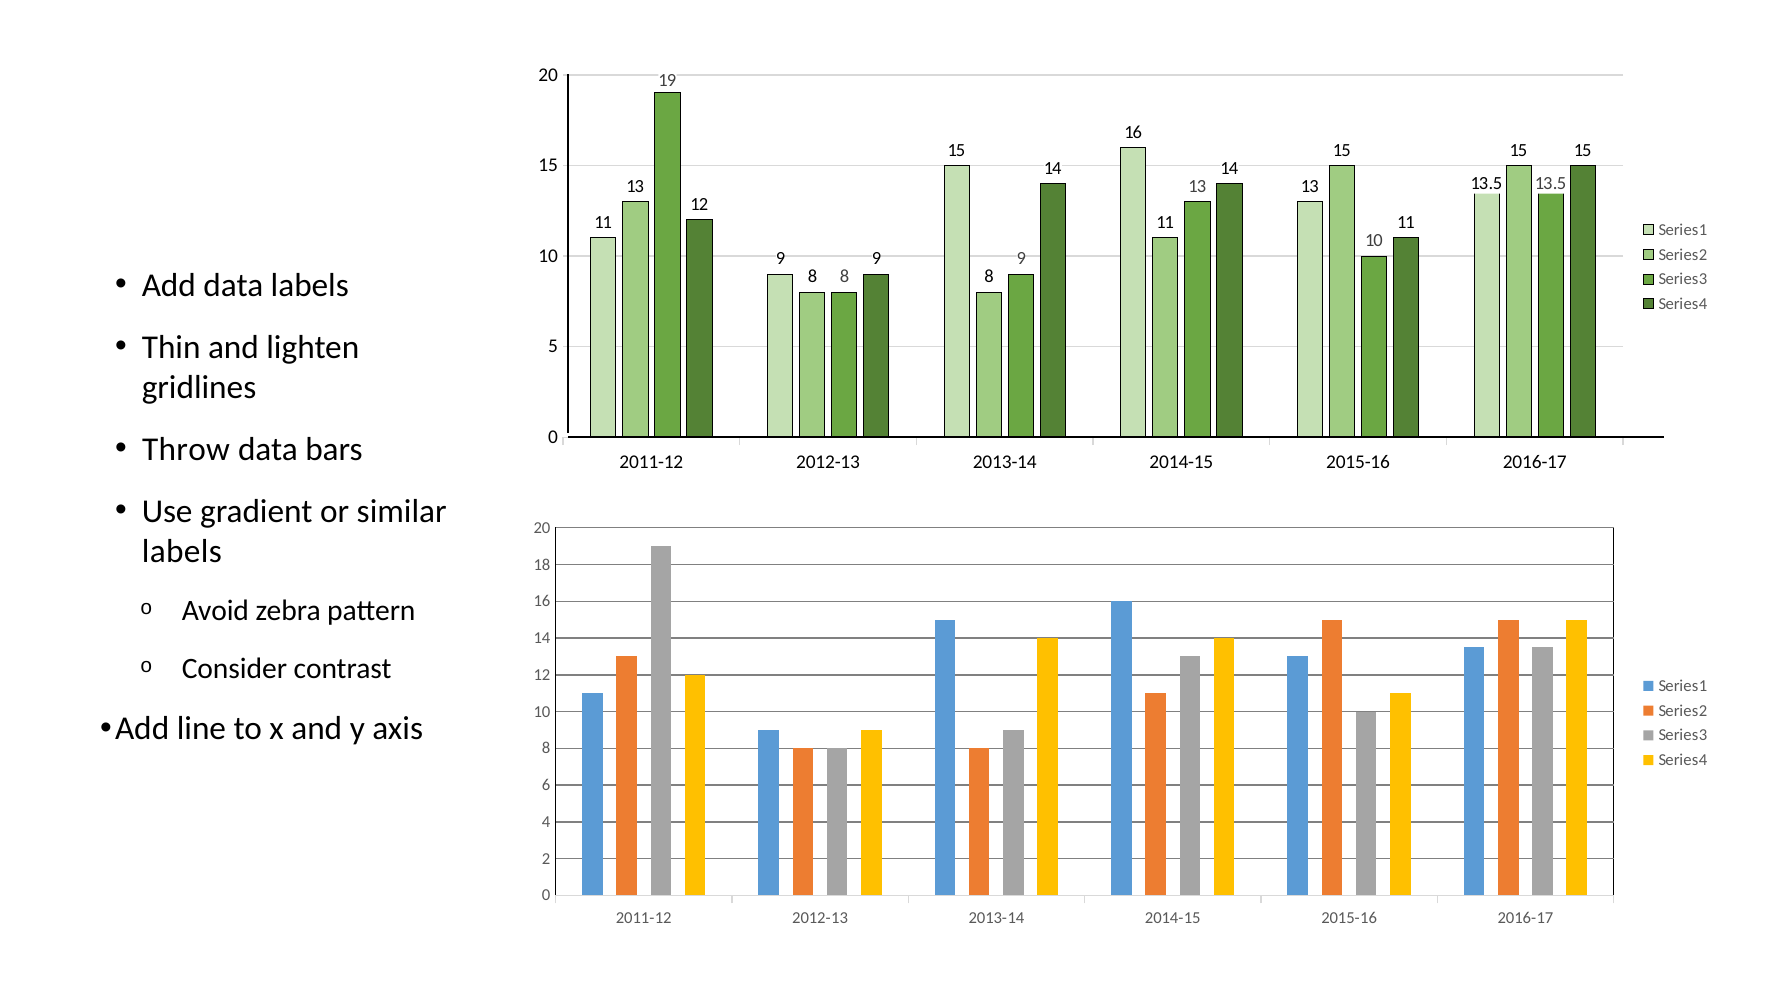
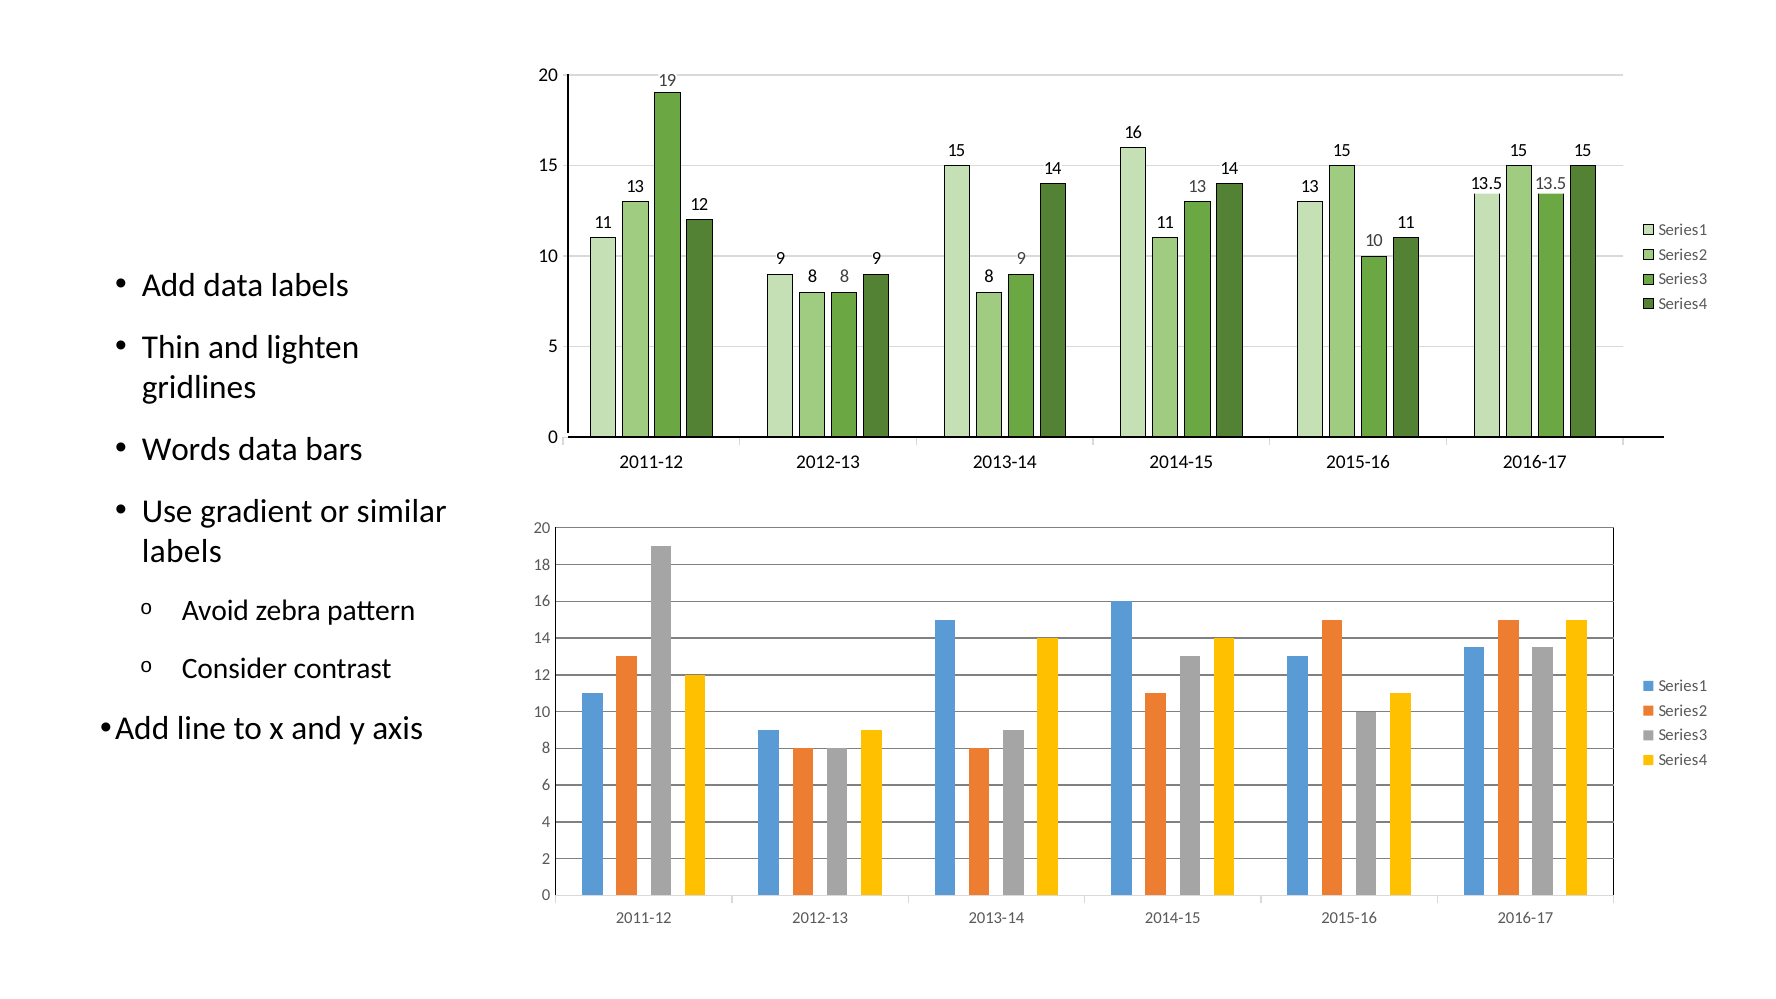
Throw: Throw -> Words
